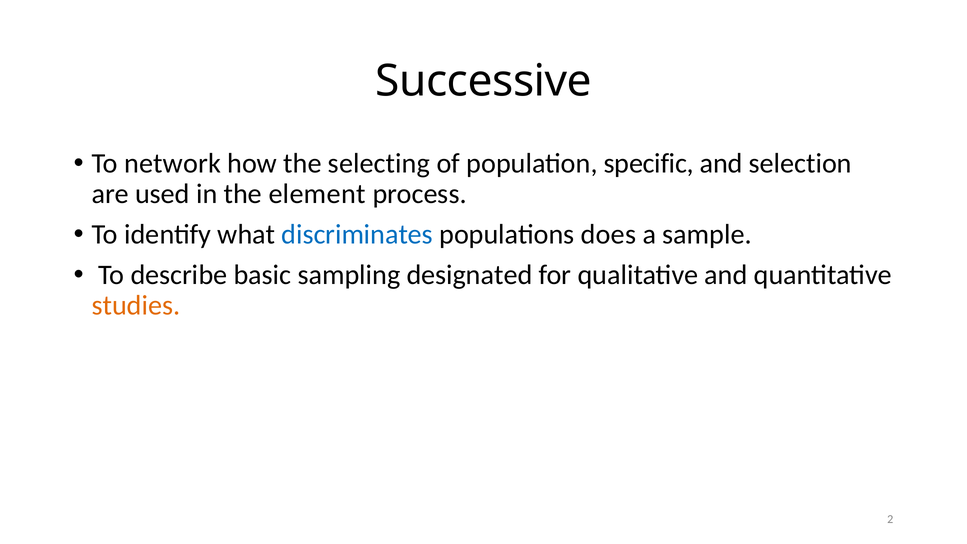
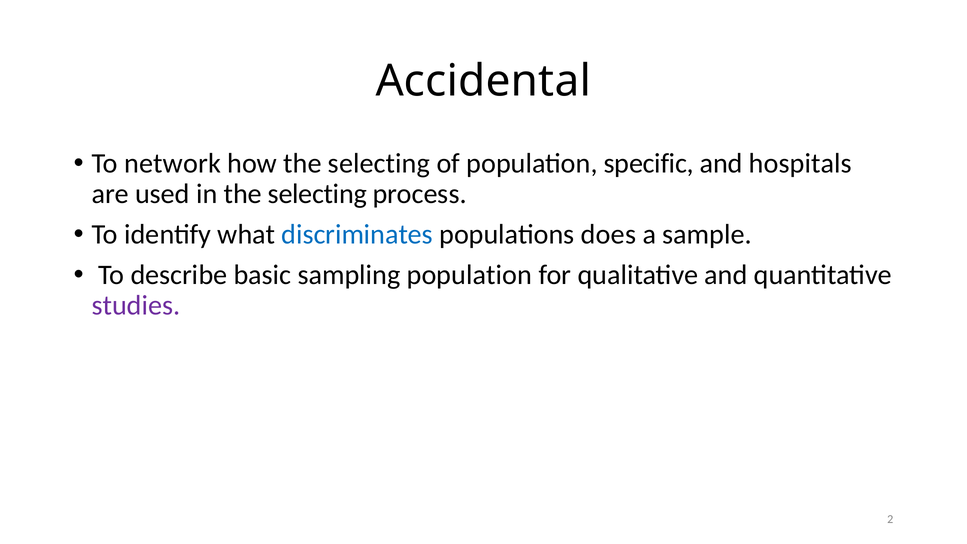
Successive: Successive -> Accidental
selection: selection -> hospitals
in the element: element -> selecting
sampling designated: designated -> population
studies colour: orange -> purple
